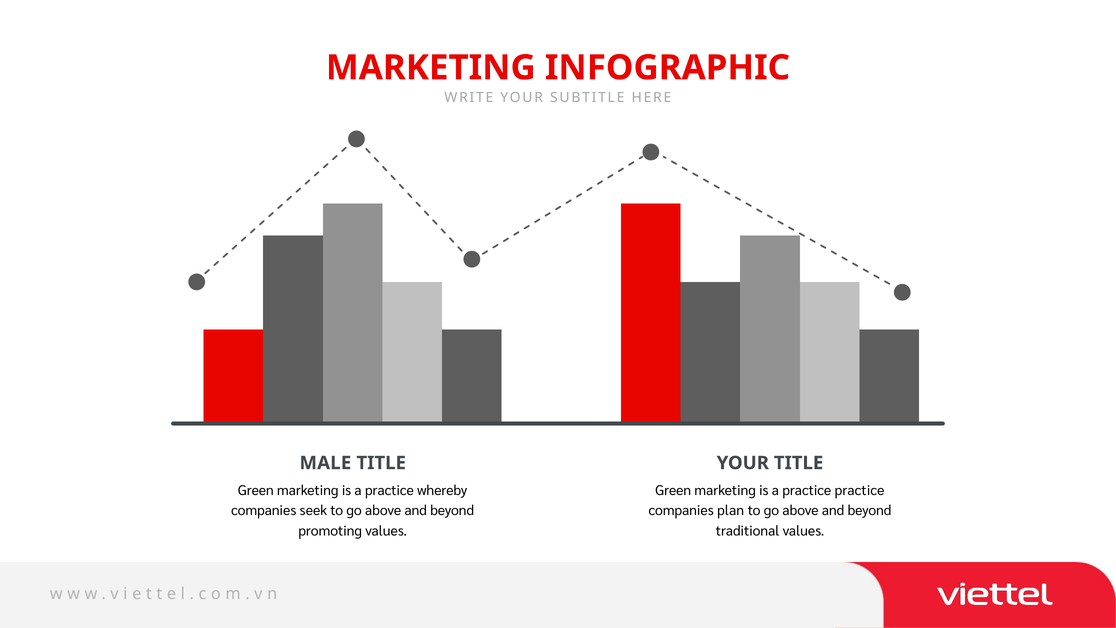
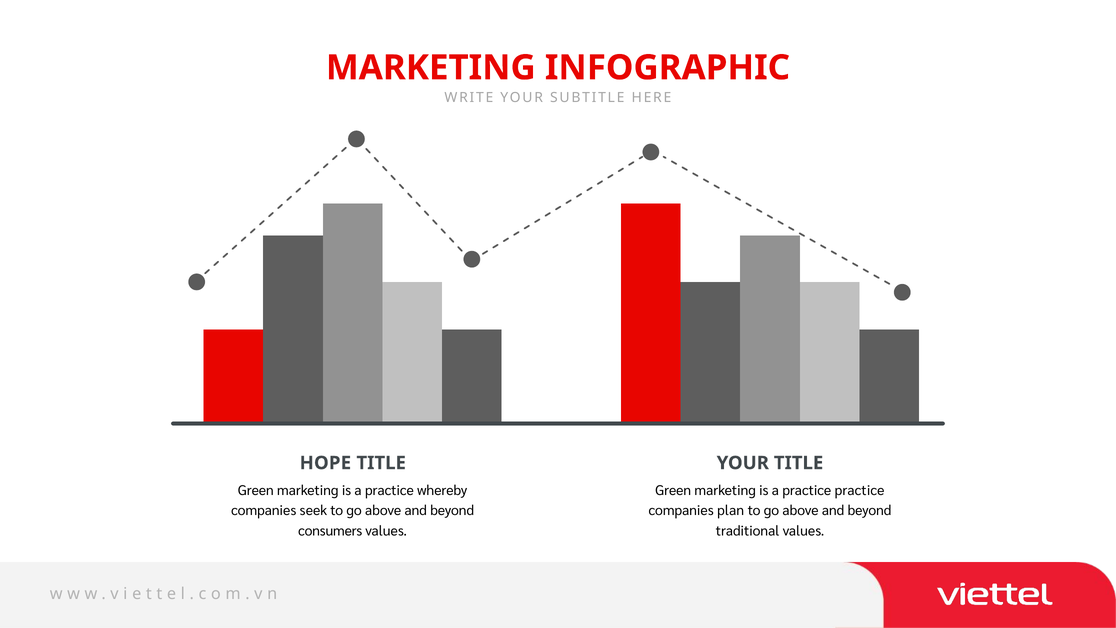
MALE: MALE -> HOPE
promoting: promoting -> consumers
